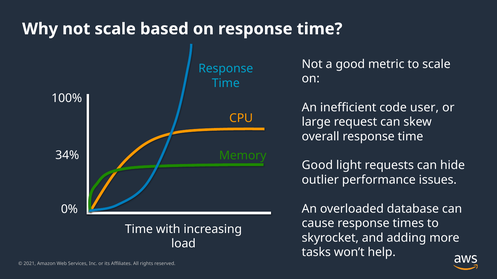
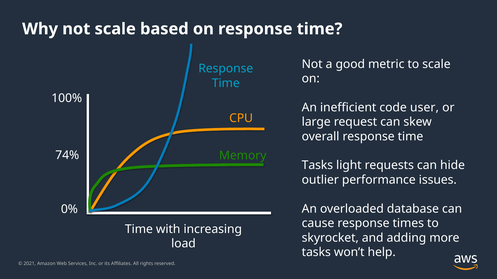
34%: 34% -> 74%
Good at (317, 166): Good -> Tasks
